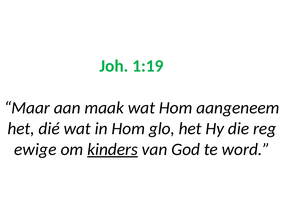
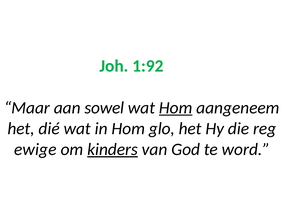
1:19: 1:19 -> 1:92
maak: maak -> sowel
Hom at (176, 108) underline: none -> present
